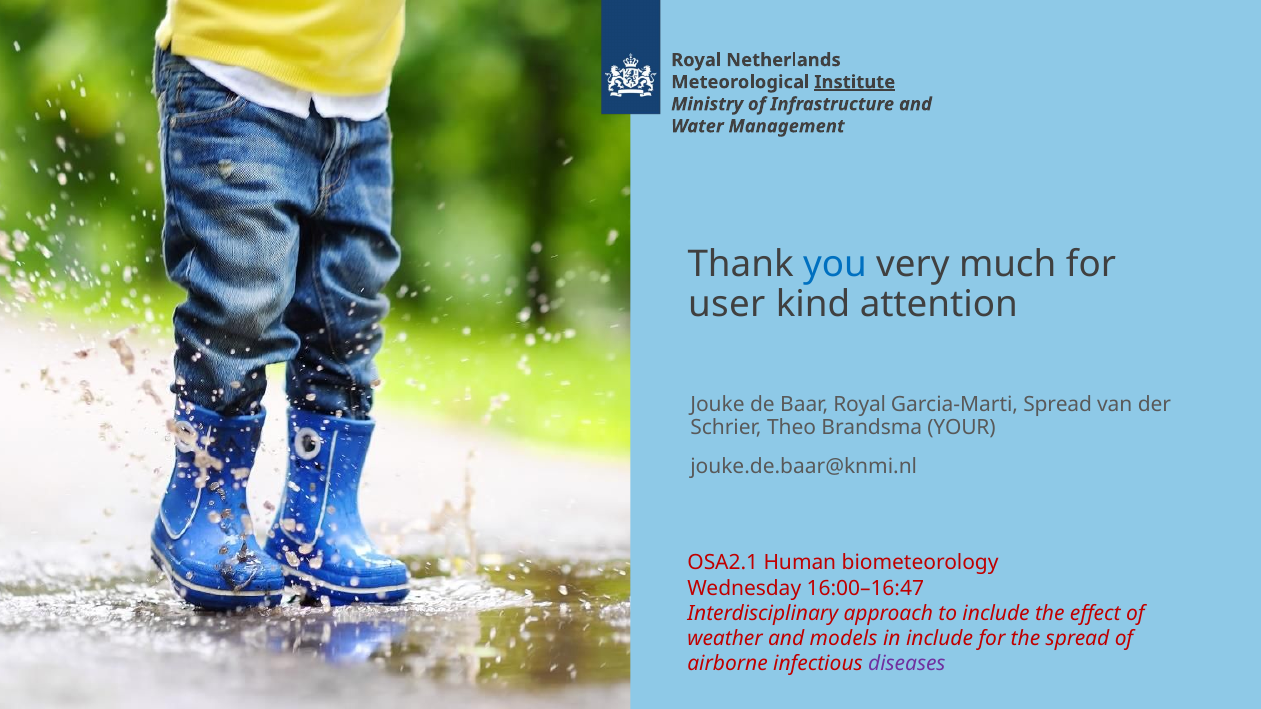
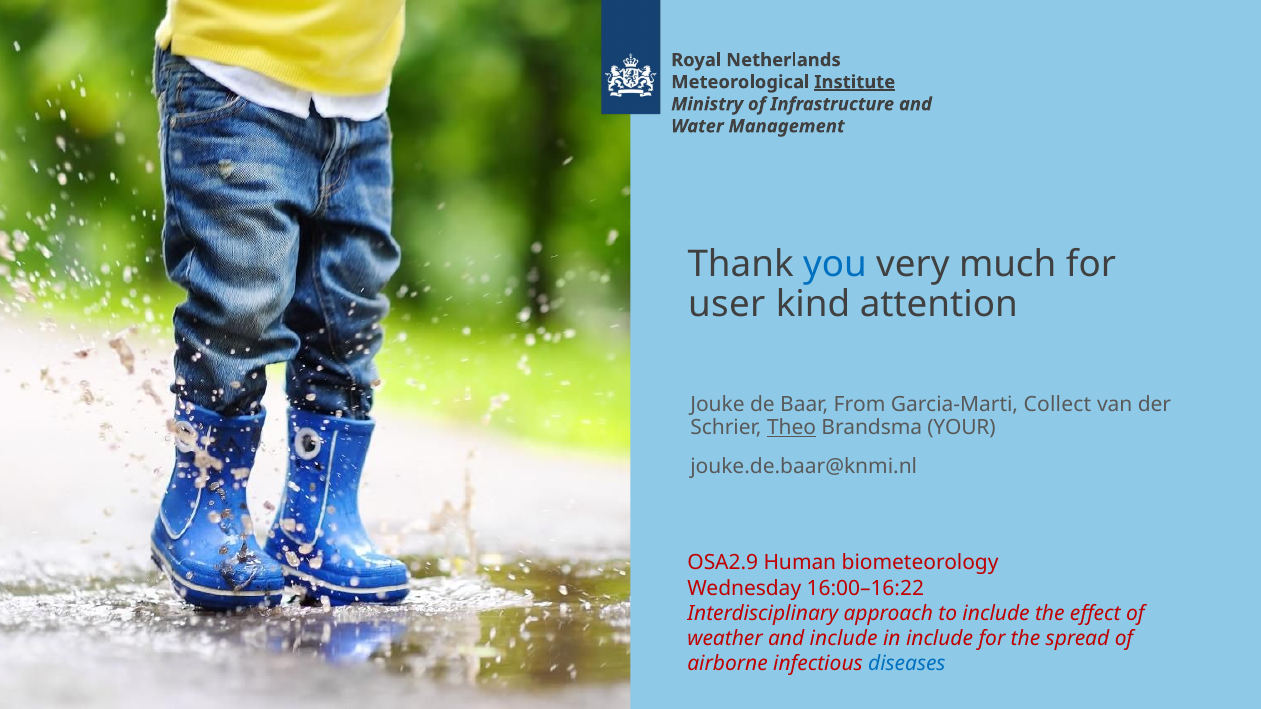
Baar Royal: Royal -> From
Garcia-Marti Spread: Spread -> Collect
Theo underline: none -> present
OSA2.1: OSA2.1 -> OSA2.9
16:00–16:47: 16:00–16:47 -> 16:00–16:22
and models: models -> include
diseases colour: purple -> blue
